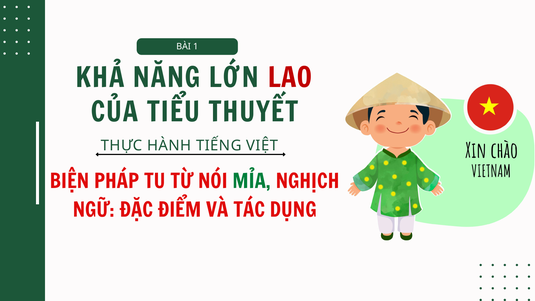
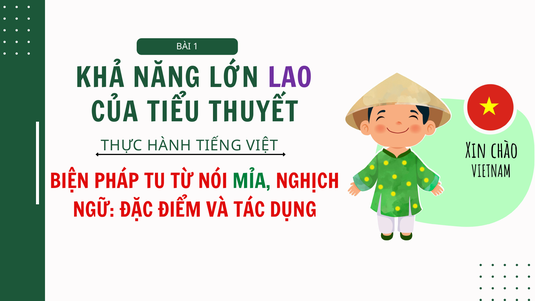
LAO colour: red -> purple
